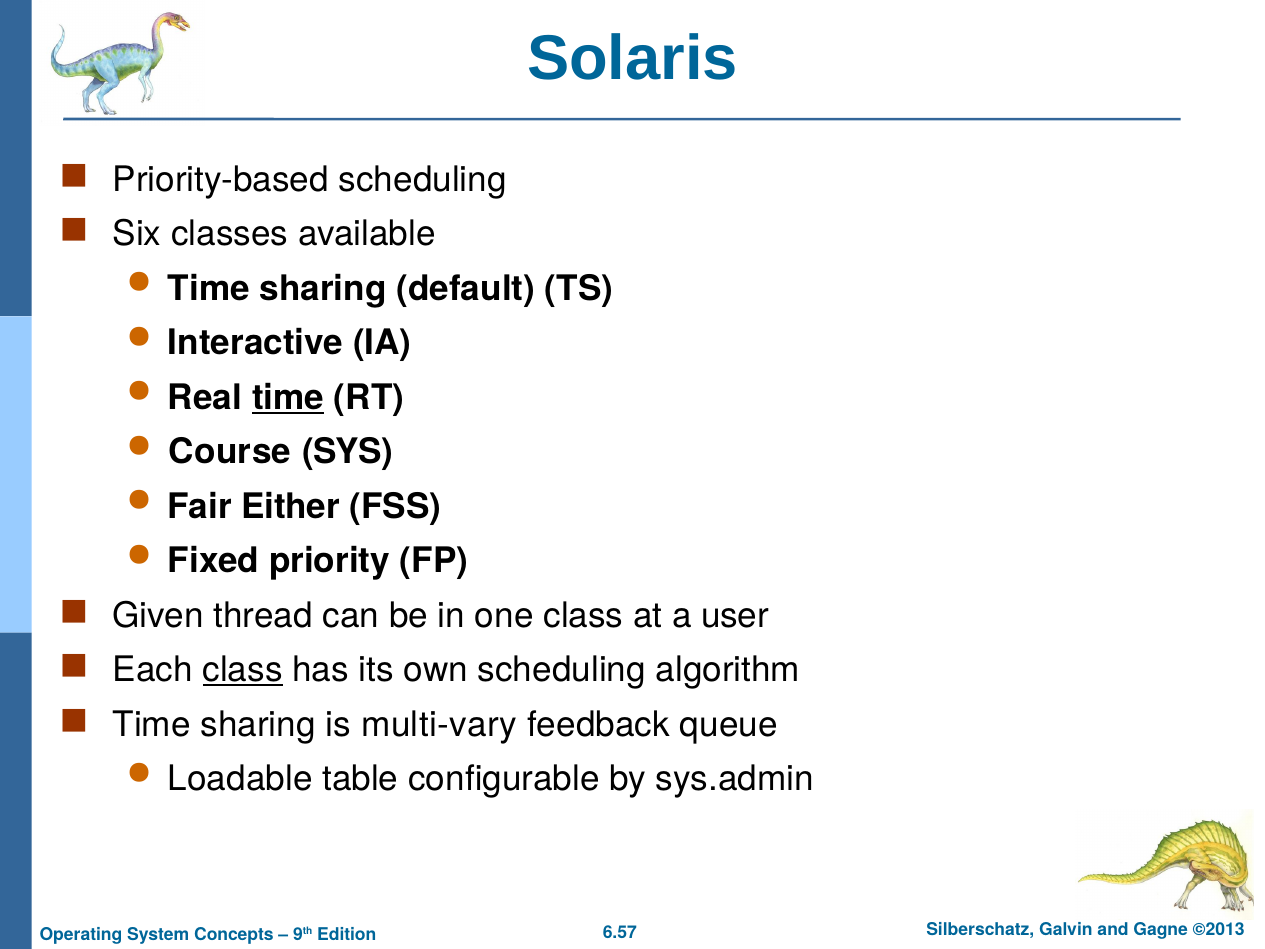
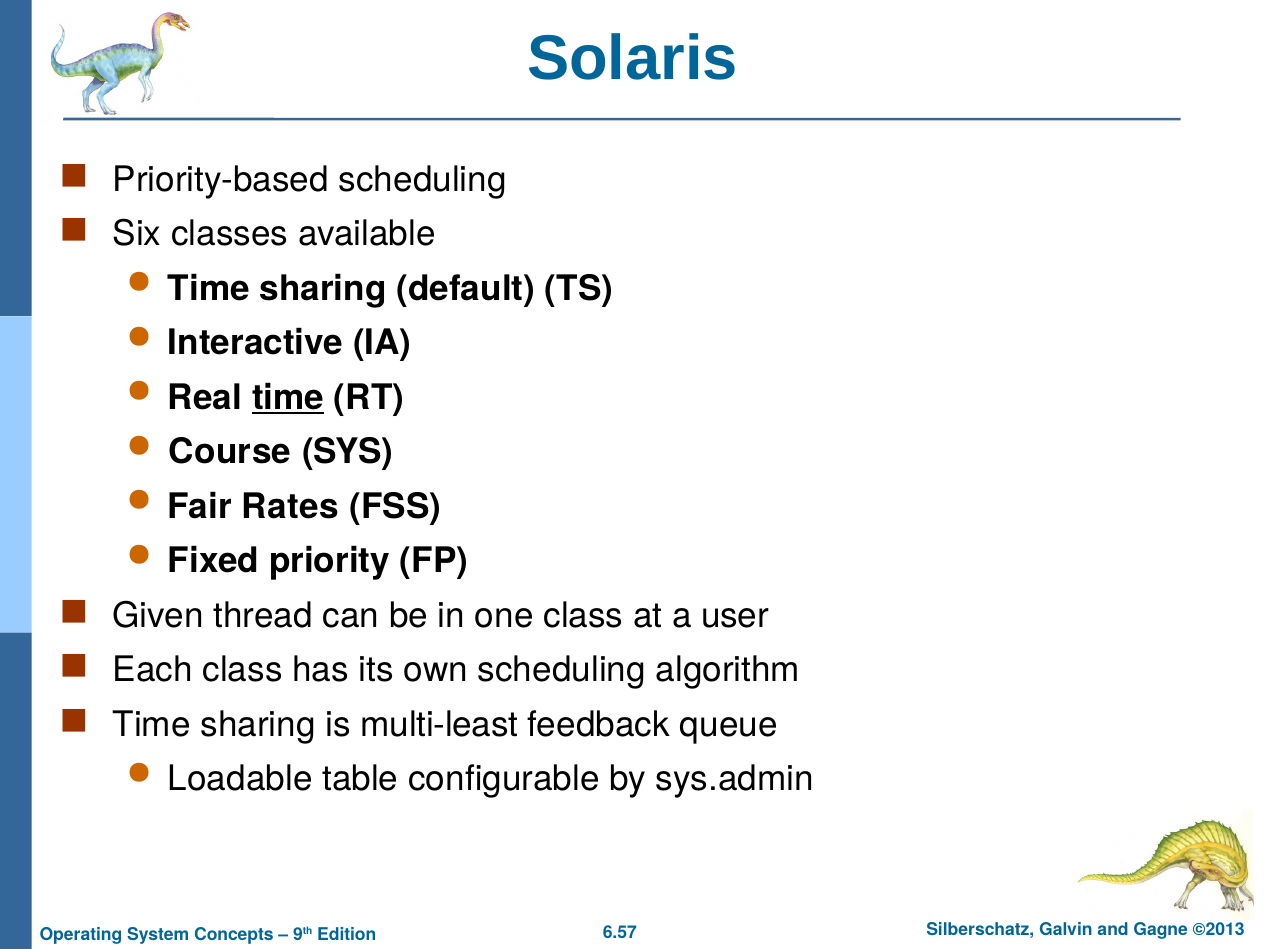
Either: Either -> Rates
class at (243, 670) underline: present -> none
multi-vary: multi-vary -> multi-least
